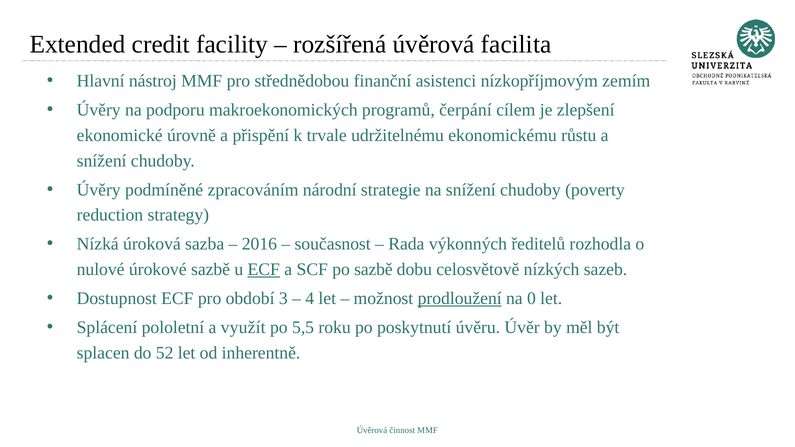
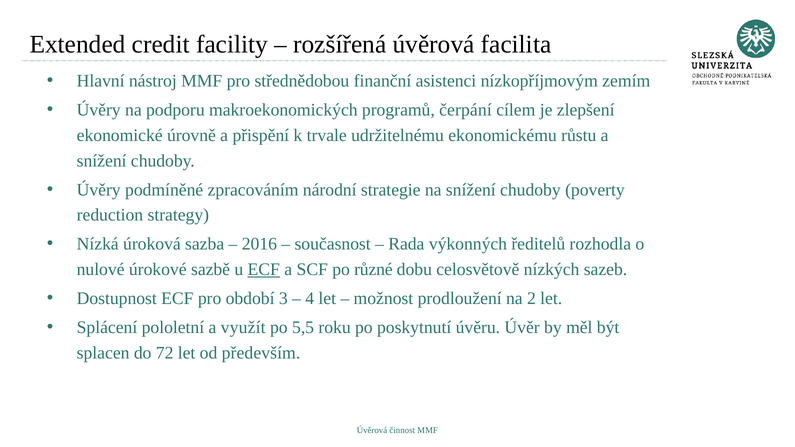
po sazbě: sazbě -> různé
prodloužení underline: present -> none
0: 0 -> 2
52: 52 -> 72
inherentně: inherentně -> především
